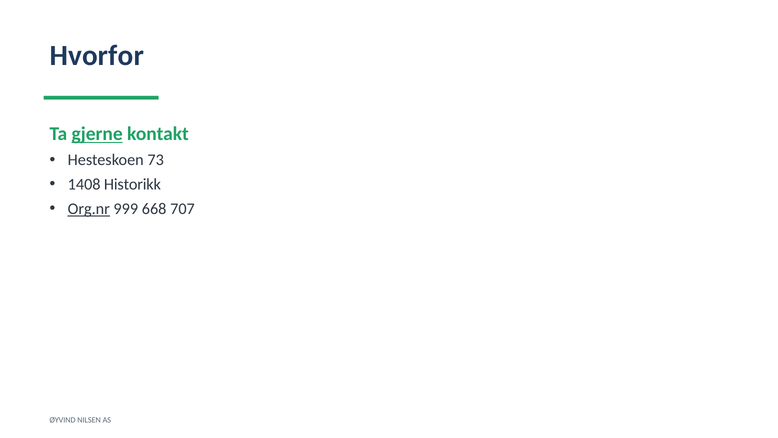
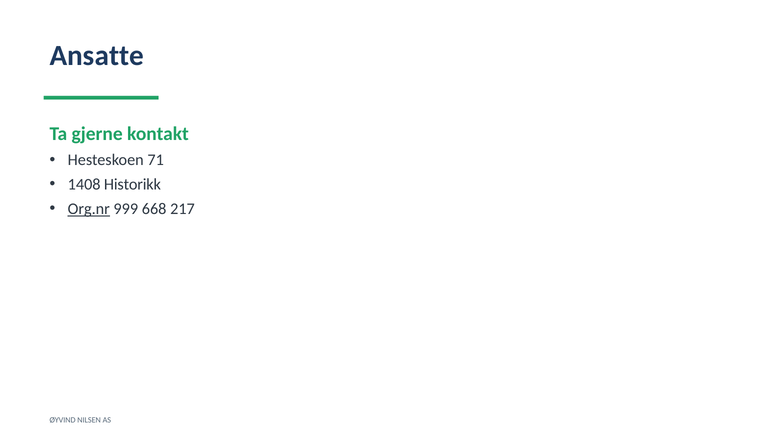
Hvorfor: Hvorfor -> Ansatte
gjerne underline: present -> none
73: 73 -> 71
707: 707 -> 217
